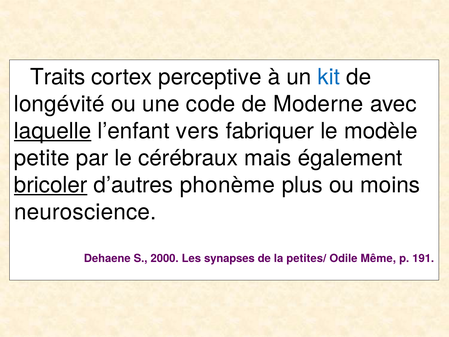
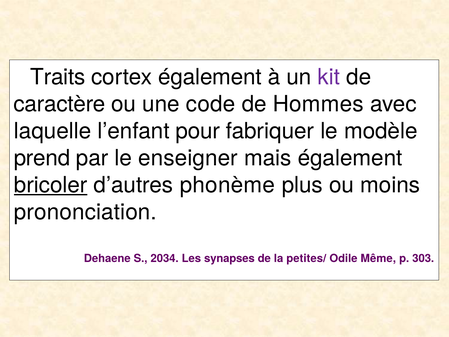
cortex perceptive: perceptive -> également
kit colour: blue -> purple
longévité: longévité -> caractère
Moderne: Moderne -> Hommes
laquelle underline: present -> none
vers: vers -> pour
petite: petite -> prend
cérébraux: cérébraux -> enseigner
neuroscience: neuroscience -> prononciation
2000: 2000 -> 2034
191: 191 -> 303
